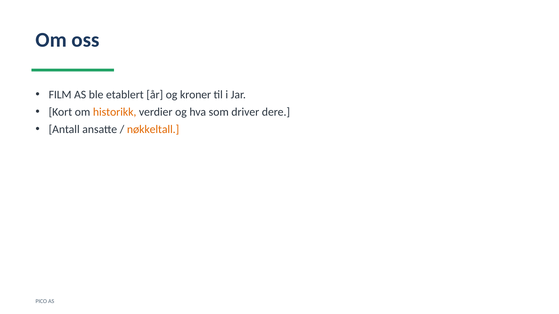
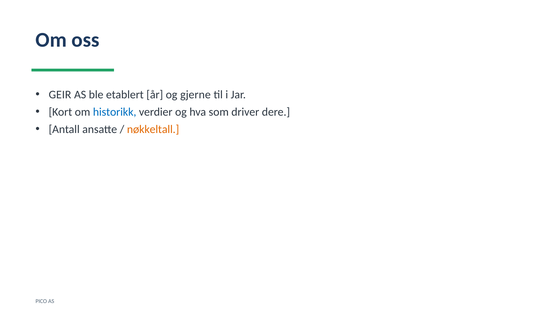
FILM: FILM -> GEIR
kroner: kroner -> gjerne
historikk colour: orange -> blue
